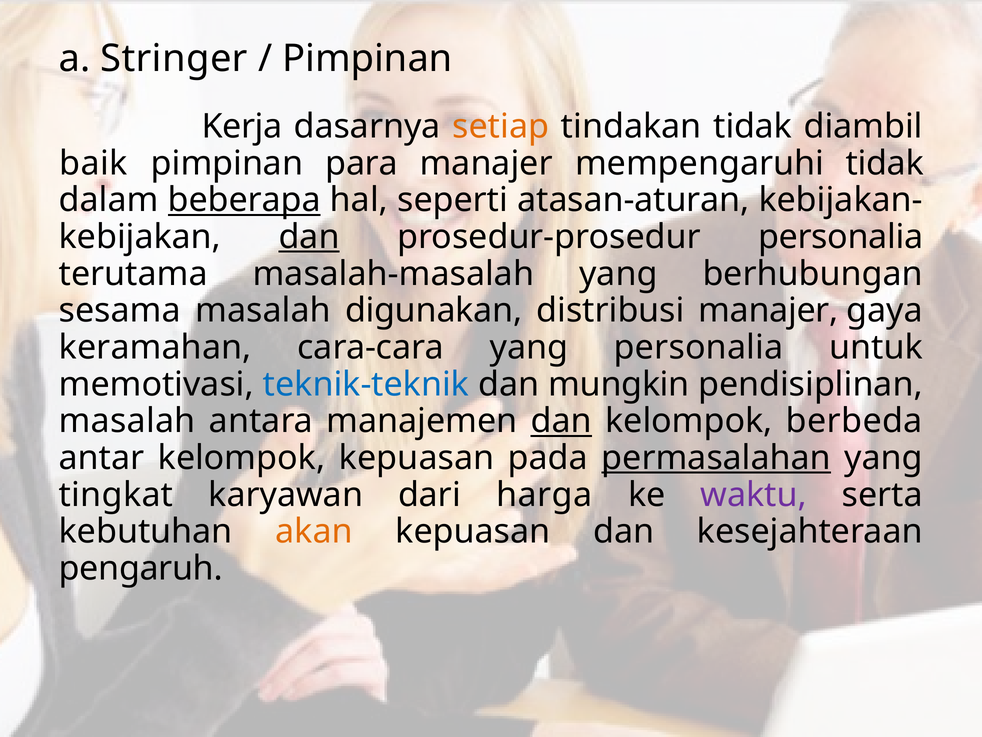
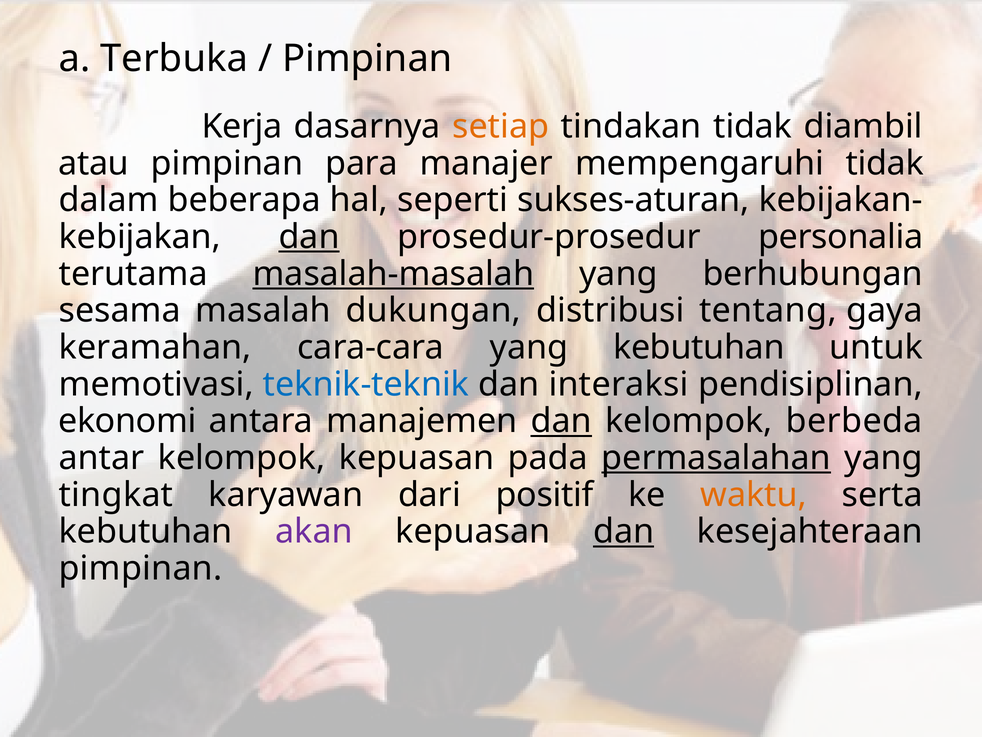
Stringer: Stringer -> Terbuka
baik: baik -> atau
beberapa underline: present -> none
atasan-aturan: atasan-aturan -> sukses-aturan
masalah-masalah underline: none -> present
digunakan: digunakan -> dukungan
distribusi manajer: manajer -> tentang
yang personalia: personalia -> kebutuhan
mungkin: mungkin -> interaksi
masalah at (127, 421): masalah -> ekonomi
harga: harga -> positif
waktu colour: purple -> orange
akan colour: orange -> purple
dan at (624, 531) underline: none -> present
pengaruh at (141, 568): pengaruh -> pimpinan
